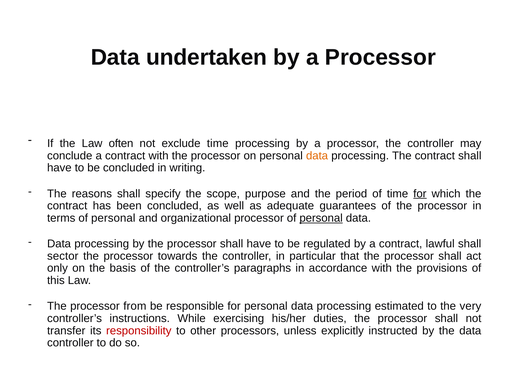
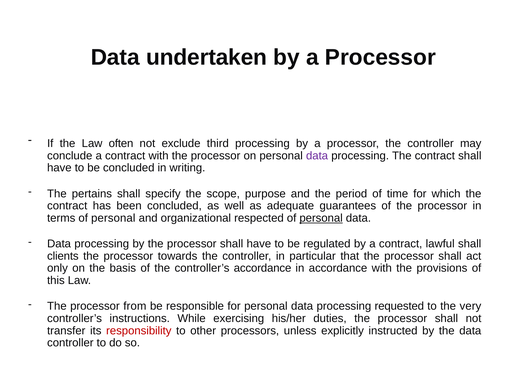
exclude time: time -> third
data at (317, 156) colour: orange -> purple
reasons: reasons -> pertains
for at (420, 194) underline: present -> none
organizational processor: processor -> respected
sector: sector -> clients
controller’s paragraphs: paragraphs -> accordance
estimated: estimated -> requested
